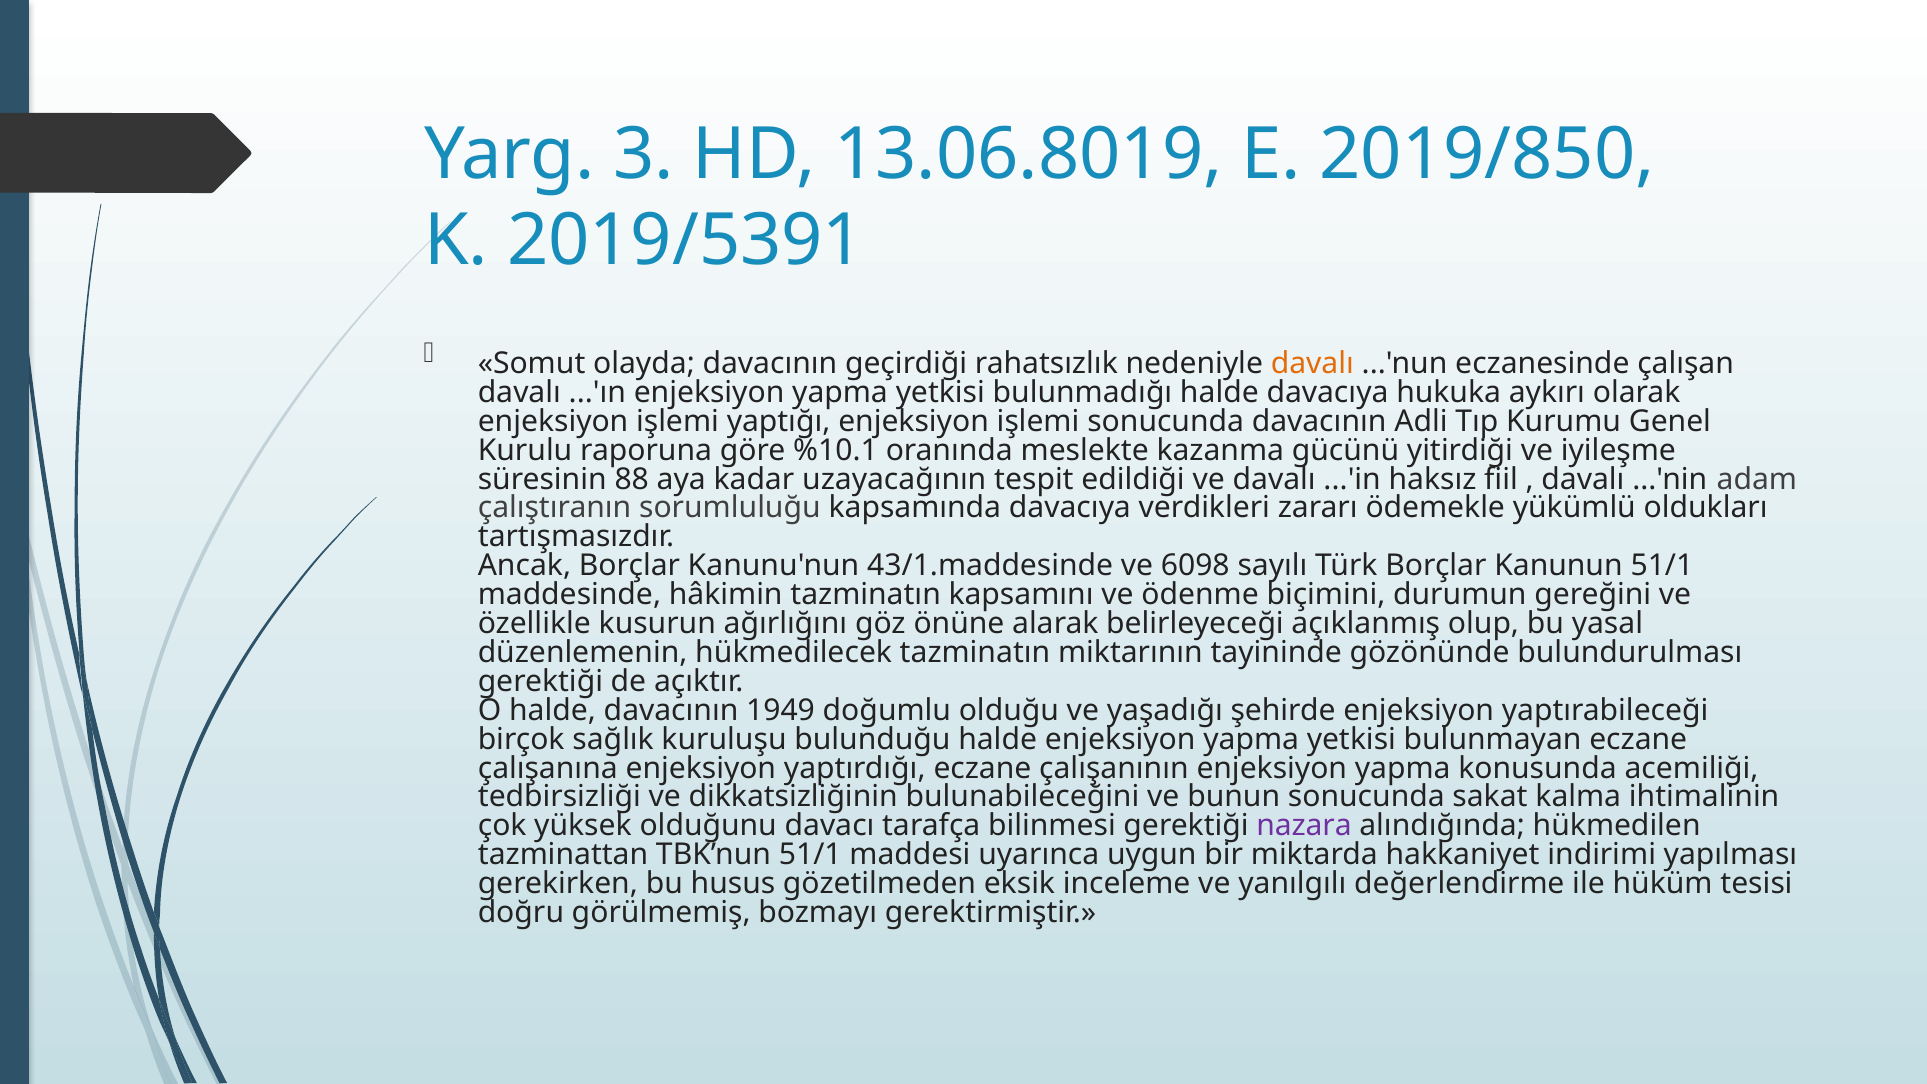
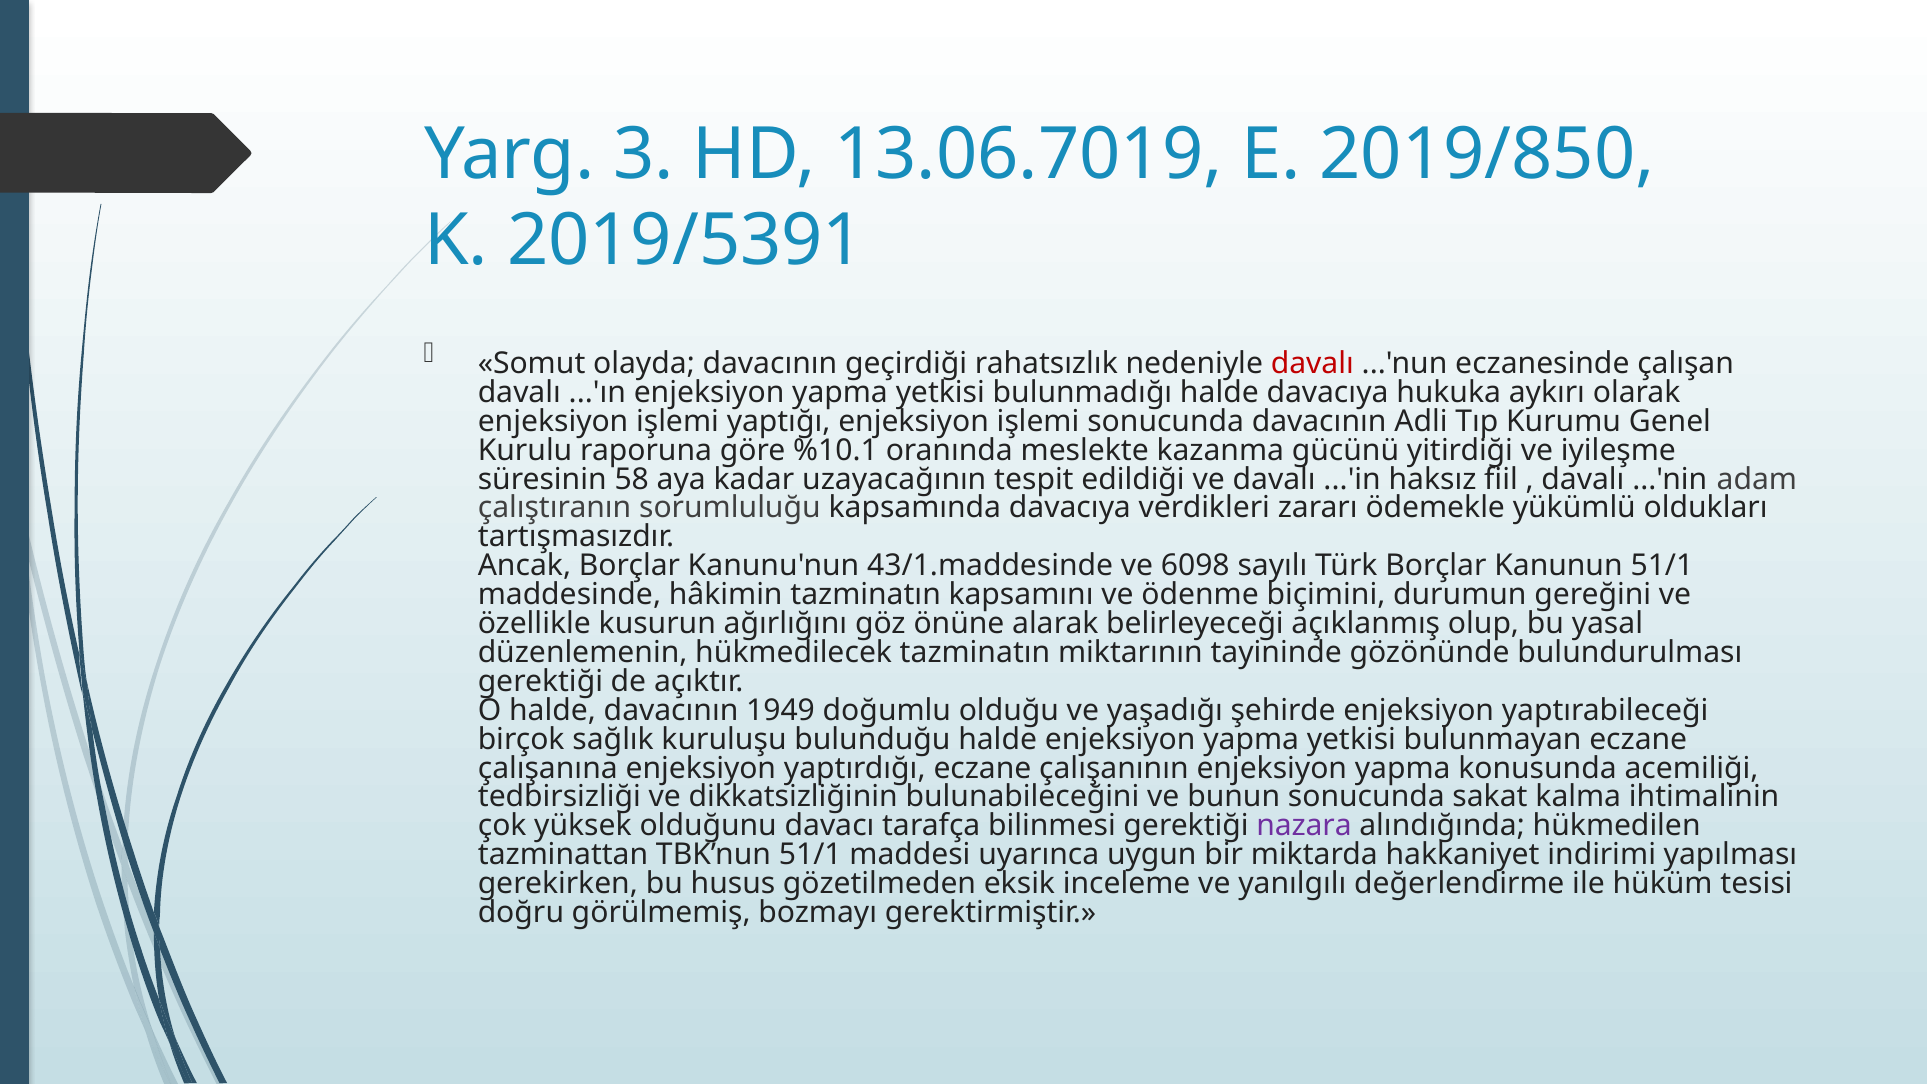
13.06.8019: 13.06.8019 -> 13.06.7019
davalı at (1312, 363) colour: orange -> red
88: 88 -> 58
